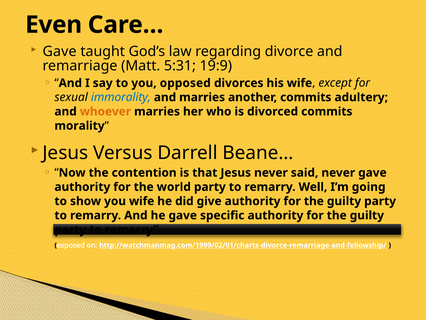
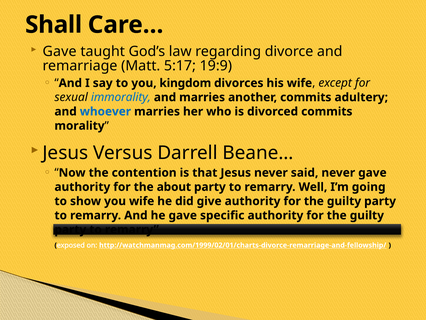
Even: Even -> Shall
5:31: 5:31 -> 5:17
opposed: opposed -> kingdom
whoever colour: orange -> blue
world: world -> about
